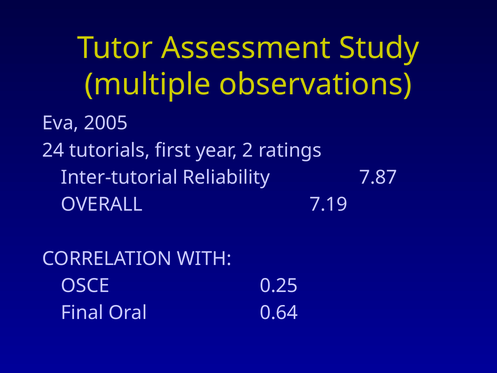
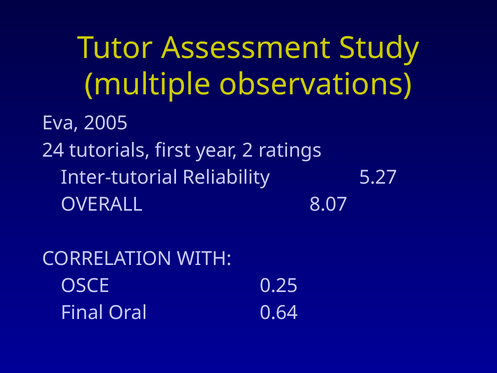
7.87: 7.87 -> 5.27
7.19: 7.19 -> 8.07
